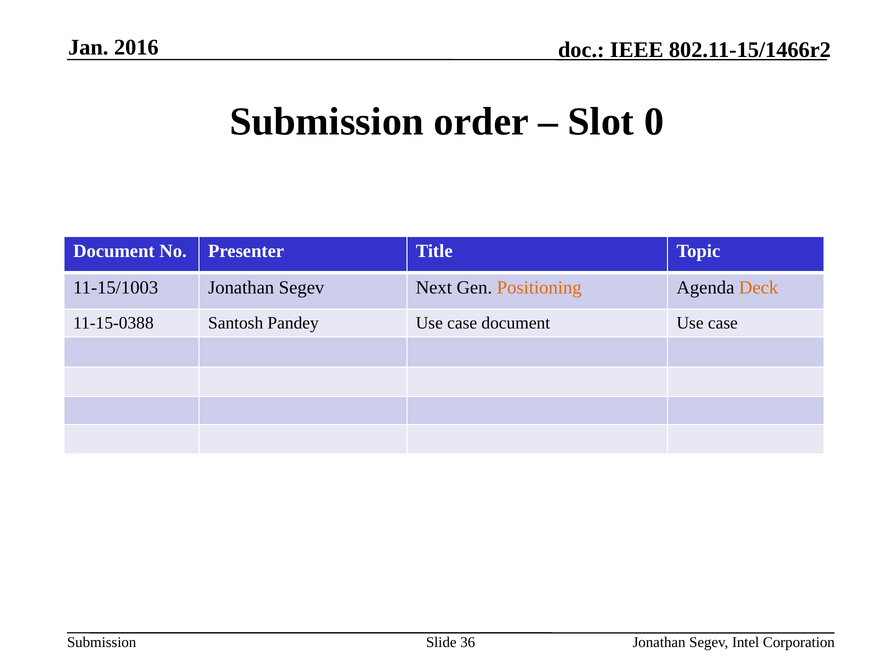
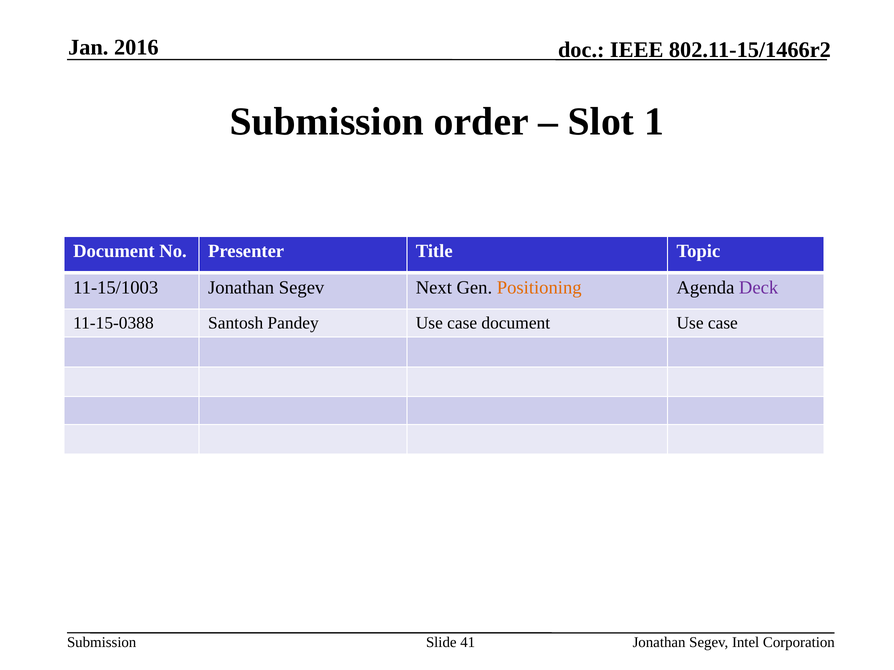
0: 0 -> 1
Deck colour: orange -> purple
36: 36 -> 41
